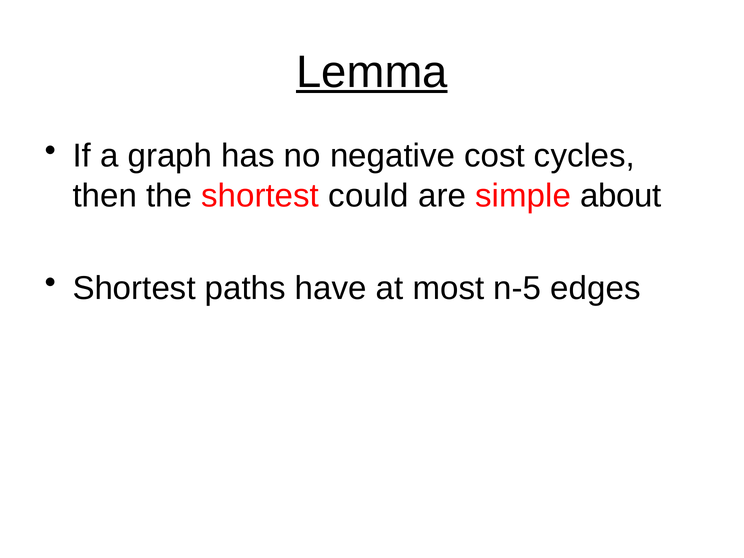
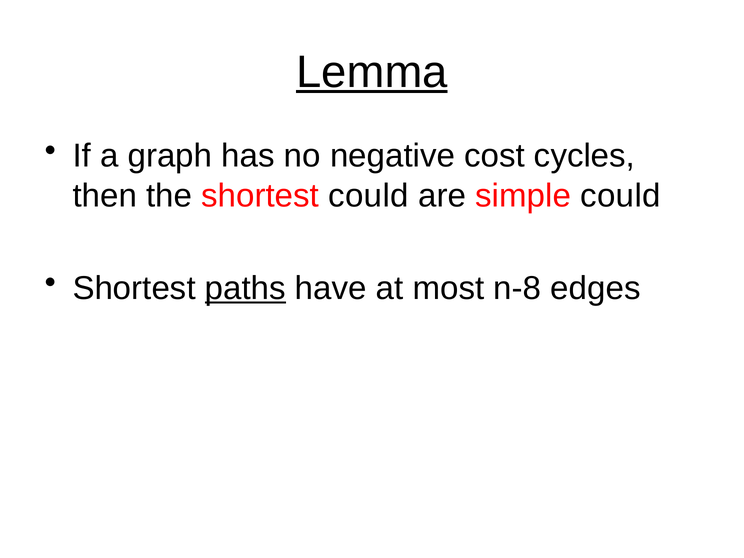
simple about: about -> could
paths underline: none -> present
n-5: n-5 -> n-8
